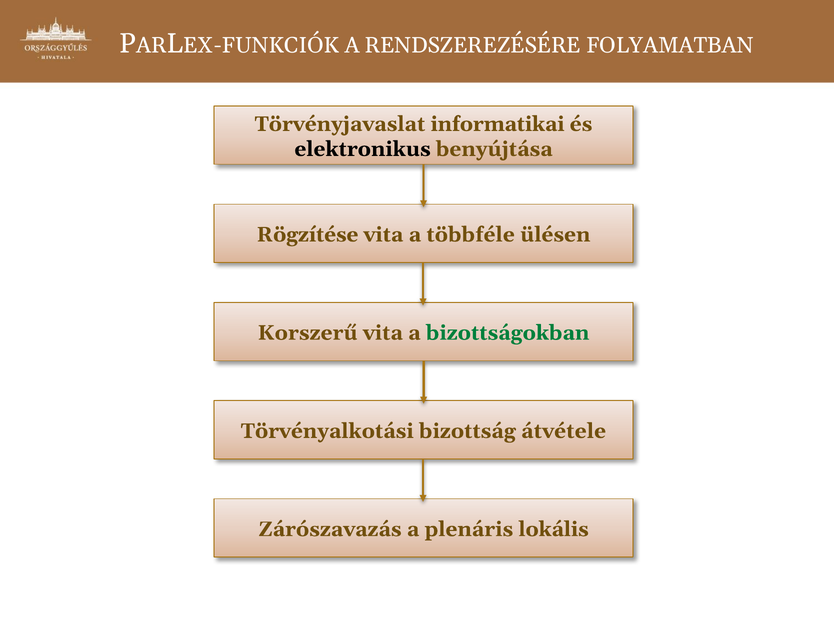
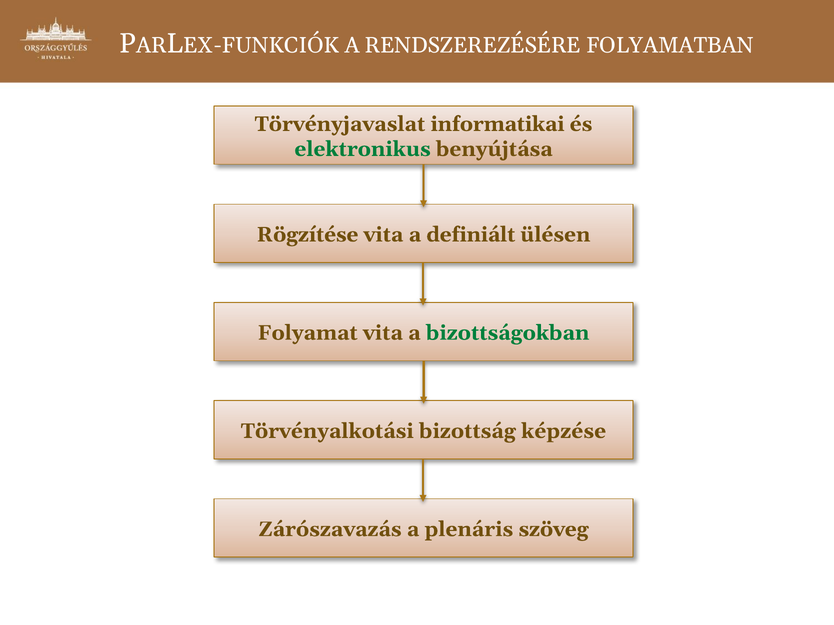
elektronikus colour: black -> green
többféle: többféle -> definiált
Korszerű: Korszerű -> Folyamat
átvétele: átvétele -> képzése
lokális: lokális -> szöveg
